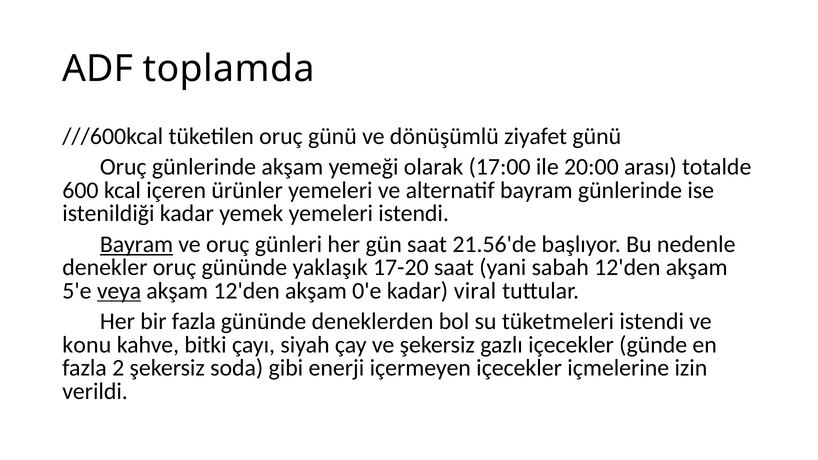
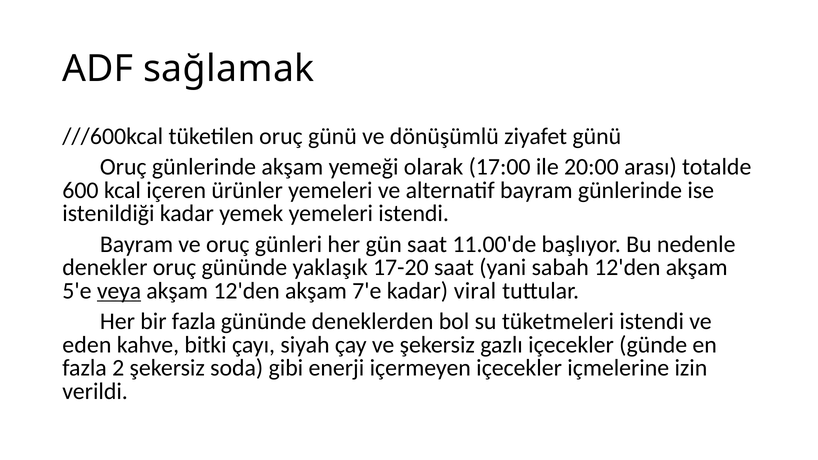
toplamda: toplamda -> sağlamak
Bayram at (137, 244) underline: present -> none
21.56'de: 21.56'de -> 11.00'de
0'e: 0'e -> 7'e
konu: konu -> eden
